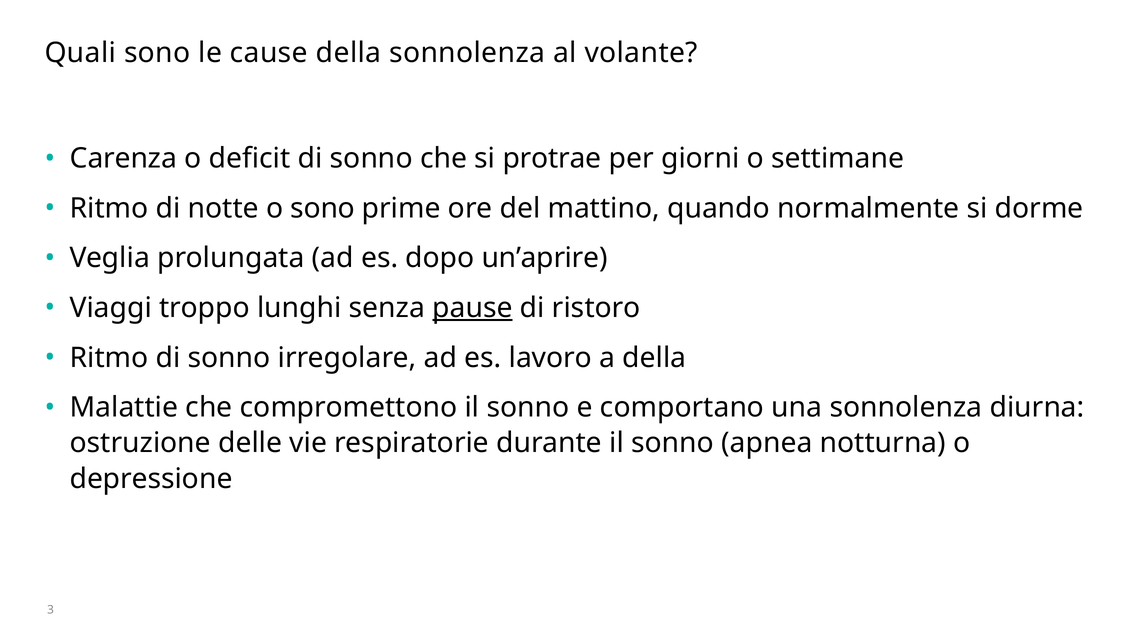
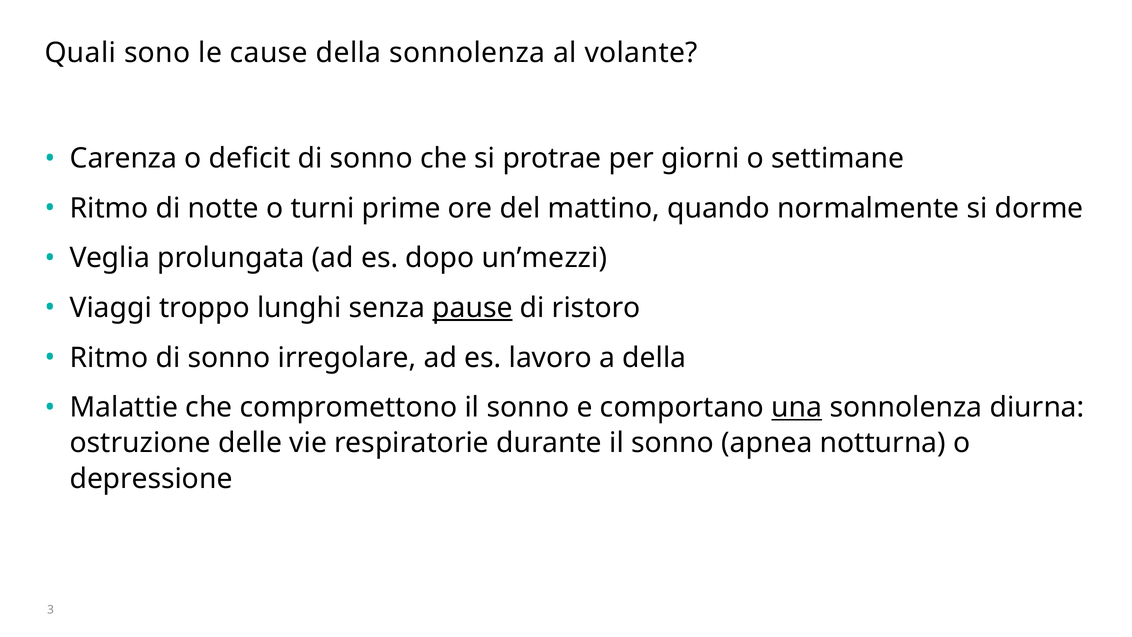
o sono: sono -> turni
un’aprire: un’aprire -> un’mezzi
una underline: none -> present
